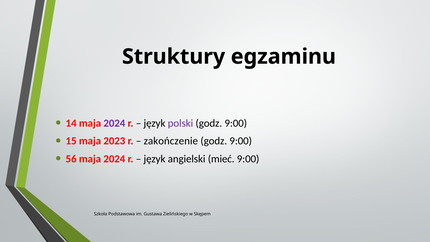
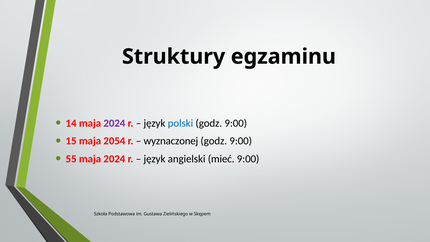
polski colour: purple -> blue
2023: 2023 -> 2054
zakończenie: zakończenie -> wyznaczonej
56: 56 -> 55
